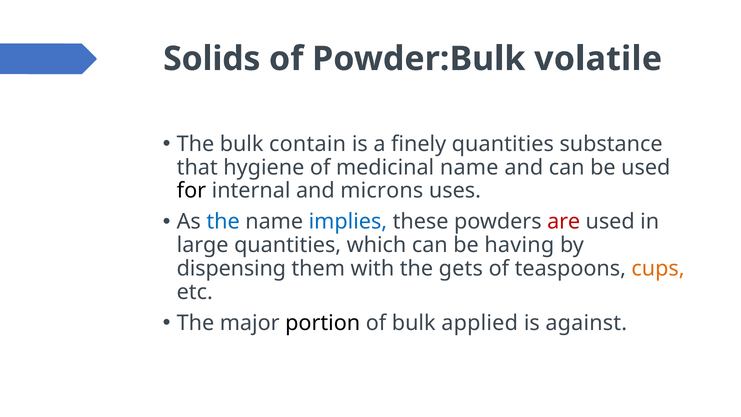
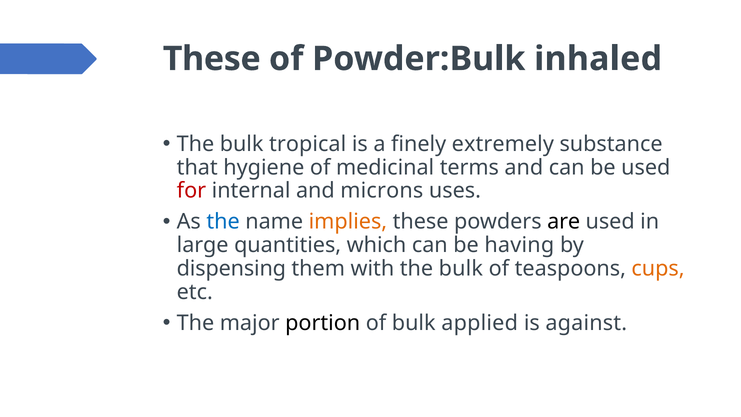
Solids at (212, 59): Solids -> These
volatile: volatile -> inhaled
contain: contain -> tropical
finely quantities: quantities -> extremely
medicinal name: name -> terms
for colour: black -> red
implies colour: blue -> orange
are colour: red -> black
with the gets: gets -> bulk
